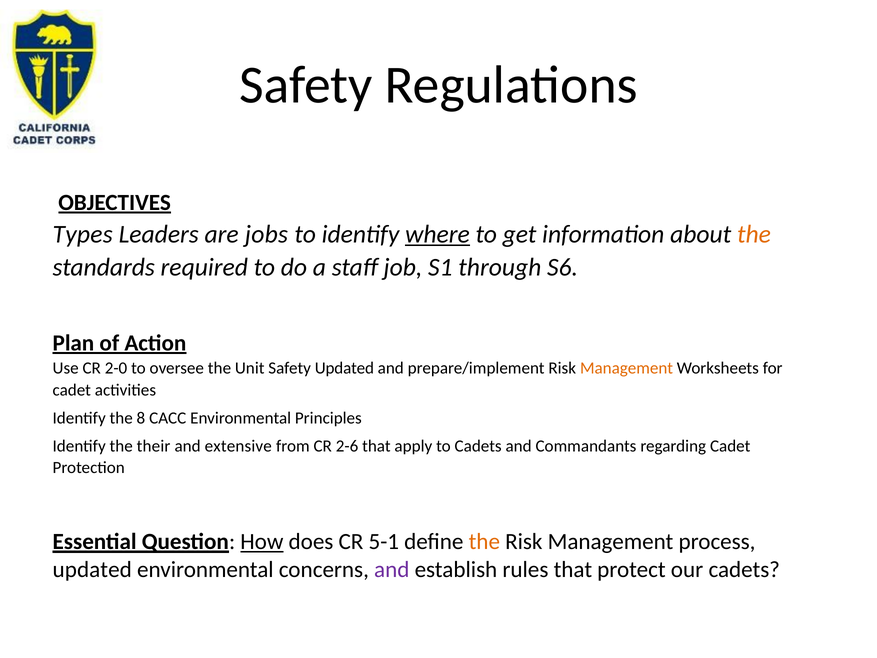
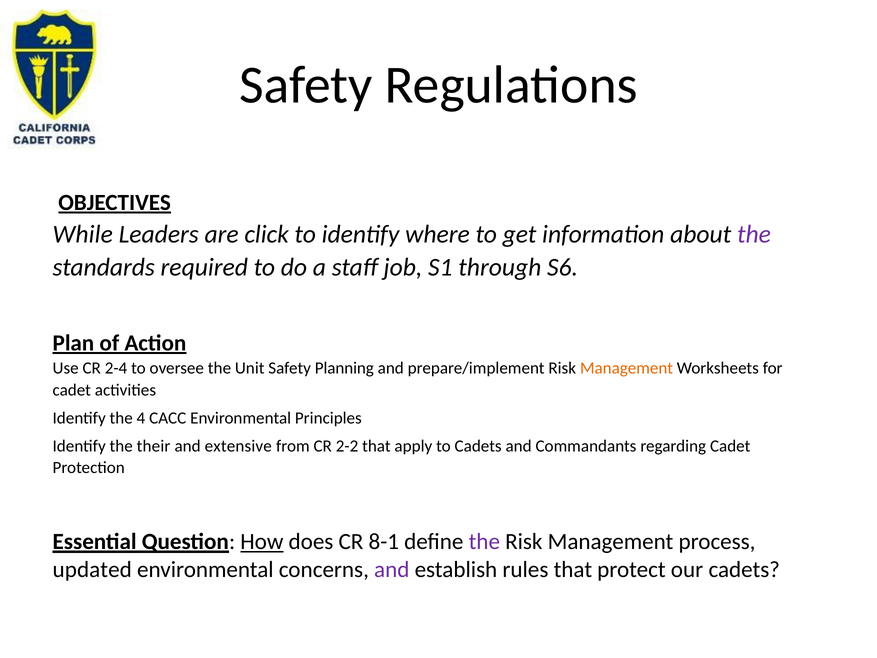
Types: Types -> While
jobs: jobs -> click
where underline: present -> none
the at (754, 234) colour: orange -> purple
2-0: 2-0 -> 2-4
Safety Updated: Updated -> Planning
8: 8 -> 4
2-6: 2-6 -> 2-2
5-1: 5-1 -> 8-1
the at (484, 542) colour: orange -> purple
